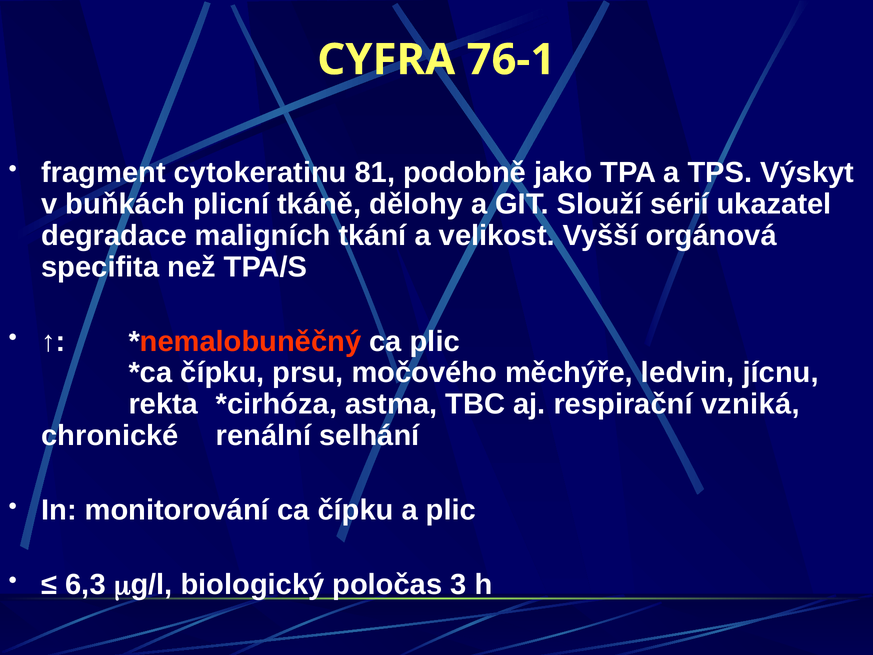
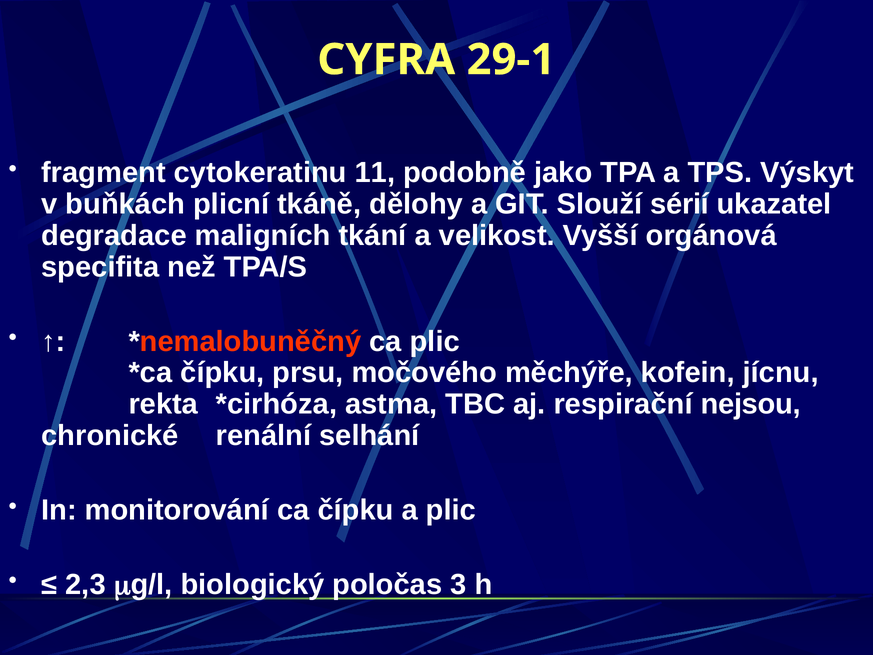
76-1: 76-1 -> 29-1
81: 81 -> 11
ledvin: ledvin -> kofein
vzniká: vzniká -> nejsou
6,3: 6,3 -> 2,3
